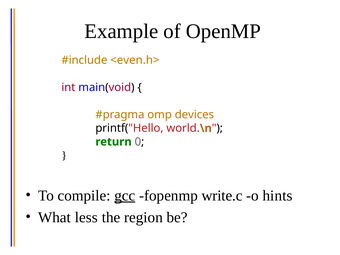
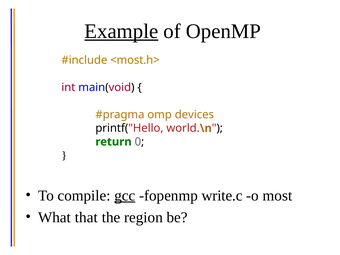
Example underline: none -> present
<even.h>: <even.h> -> <most.h>
hints: hints -> most
less: less -> that
